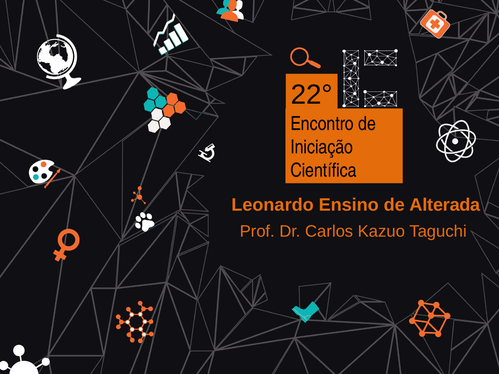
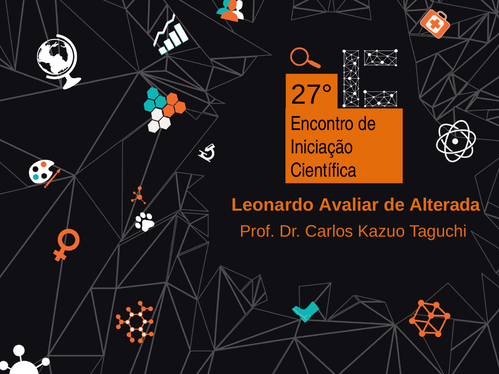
22°: 22° -> 27°
Ensino: Ensino -> Avaliar
